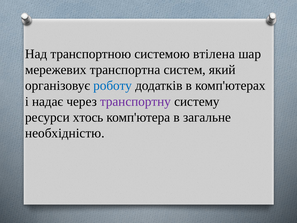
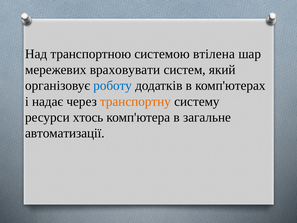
транспортна: транспортна -> враховувати
транспортну colour: purple -> orange
необхідністю: необхідністю -> автоматизації
